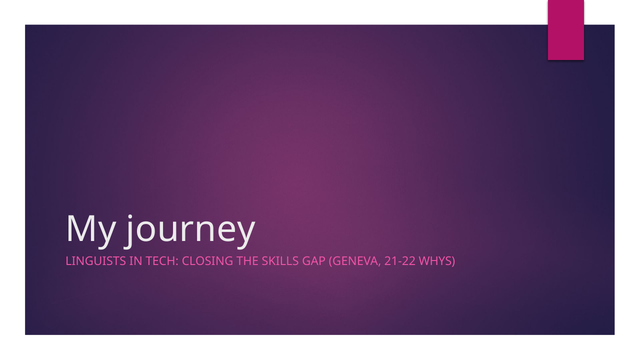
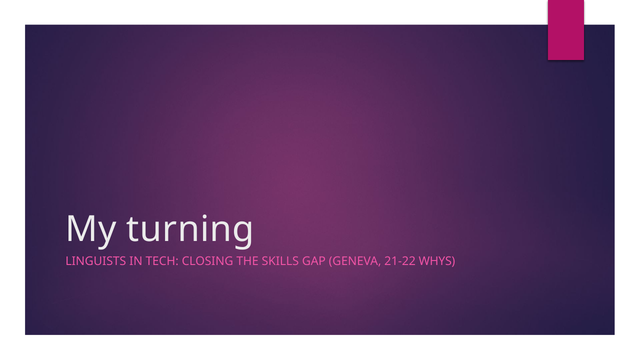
journey: journey -> turning
